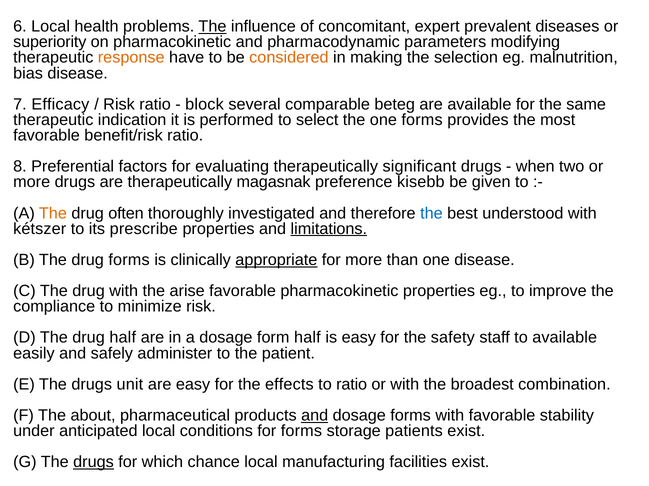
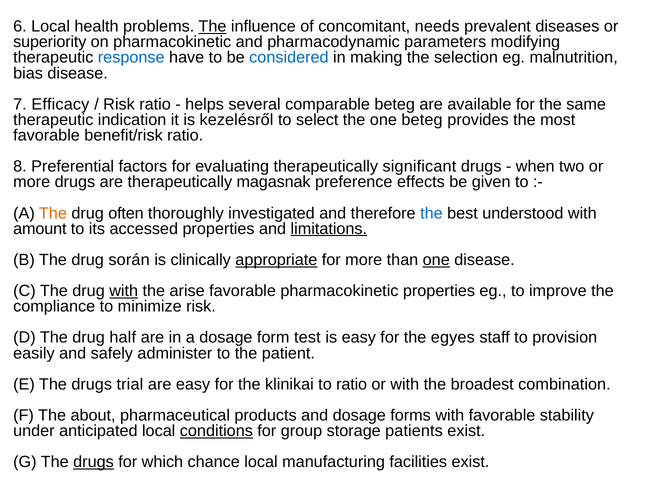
expert: expert -> needs
response colour: orange -> blue
considered colour: orange -> blue
block: block -> helps
performed: performed -> kezelésről
one forms: forms -> beteg
kisebb: kisebb -> effects
kétszer: kétszer -> amount
prescribe: prescribe -> accessed
drug forms: forms -> során
one at (436, 260) underline: none -> present
with at (124, 291) underline: none -> present
form half: half -> test
safety: safety -> egyes
to available: available -> provision
unit: unit -> trial
effects: effects -> klinikai
and at (315, 416) underline: present -> none
conditions underline: none -> present
for forms: forms -> group
